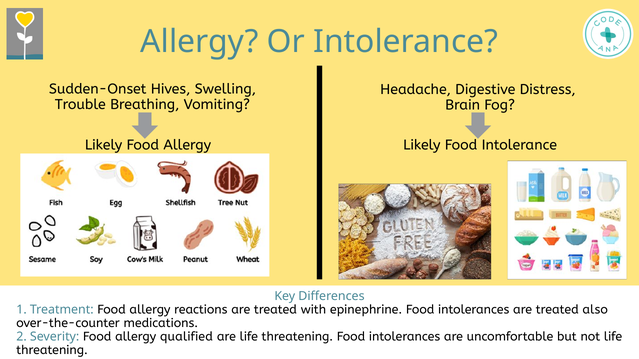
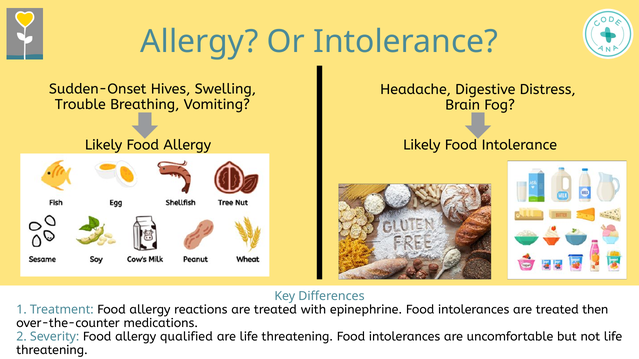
also: also -> then
